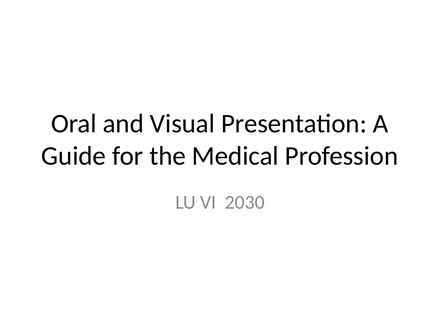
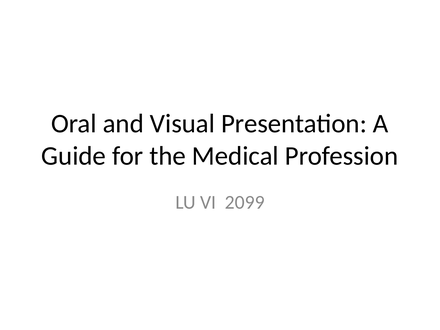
2030: 2030 -> 2099
